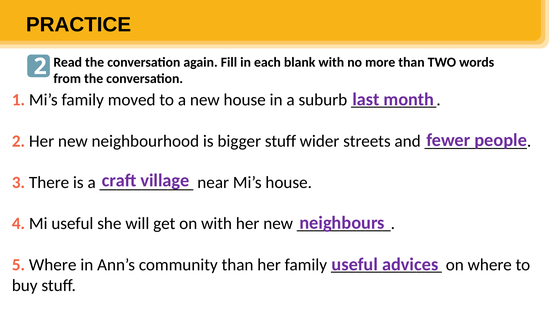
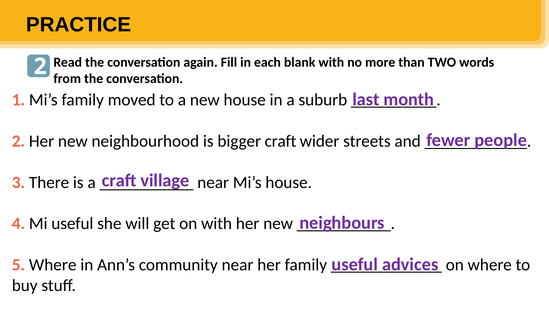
bigger stuff: stuff -> craft
community than: than -> near
